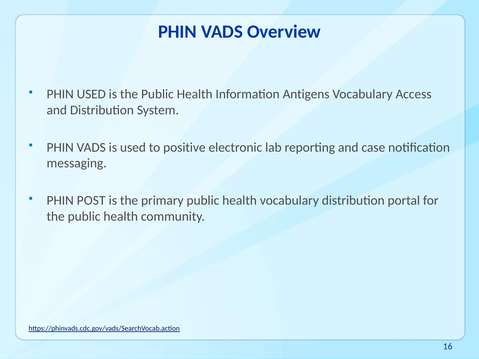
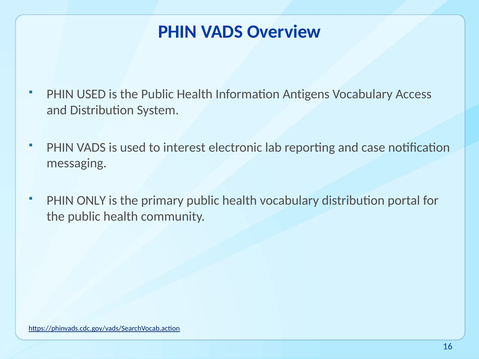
positive: positive -> interest
POST: POST -> ONLY
